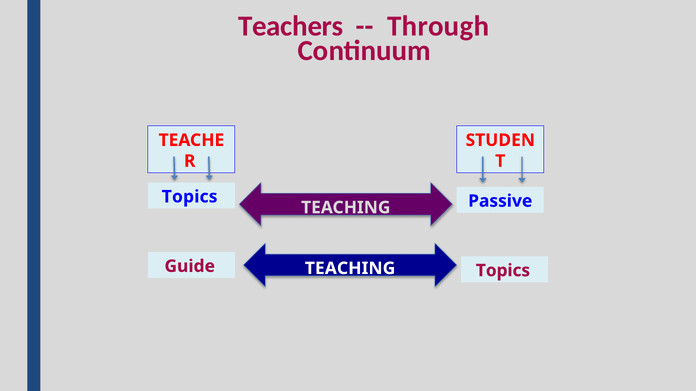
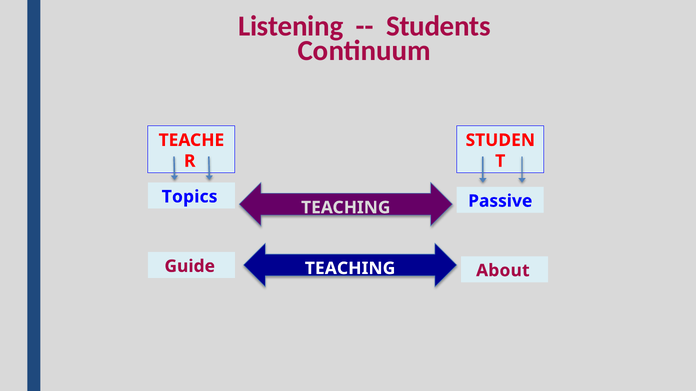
Teachers: Teachers -> Listening
Through: Through -> Students
Topics at (503, 271): Topics -> About
